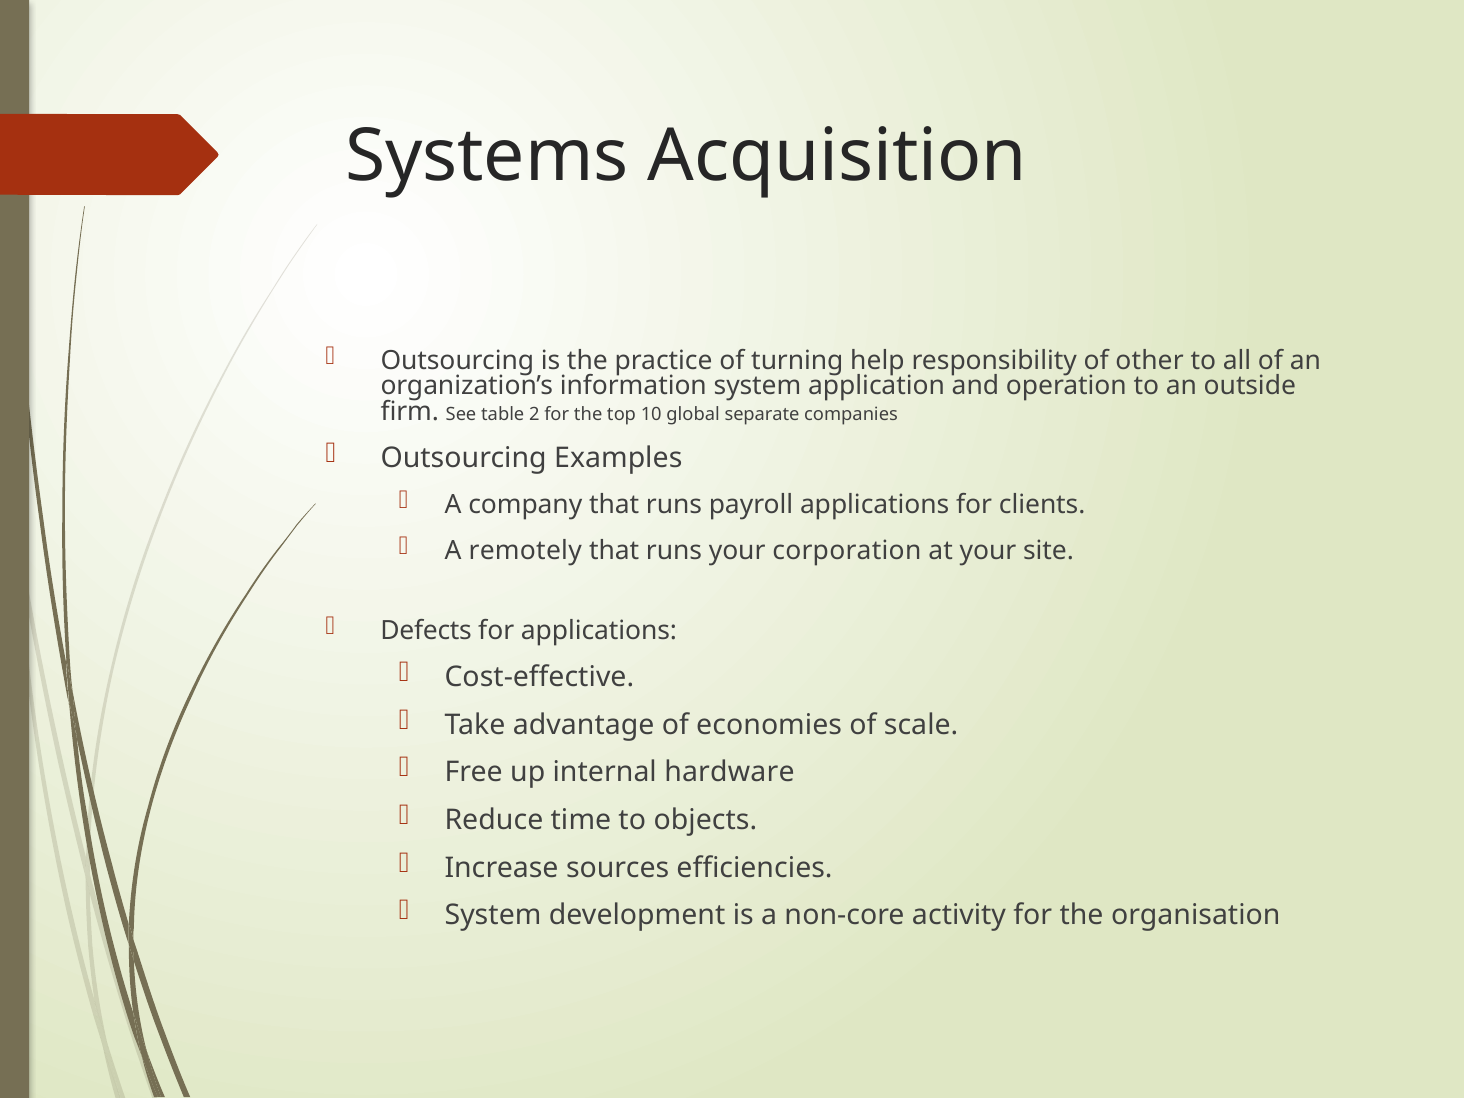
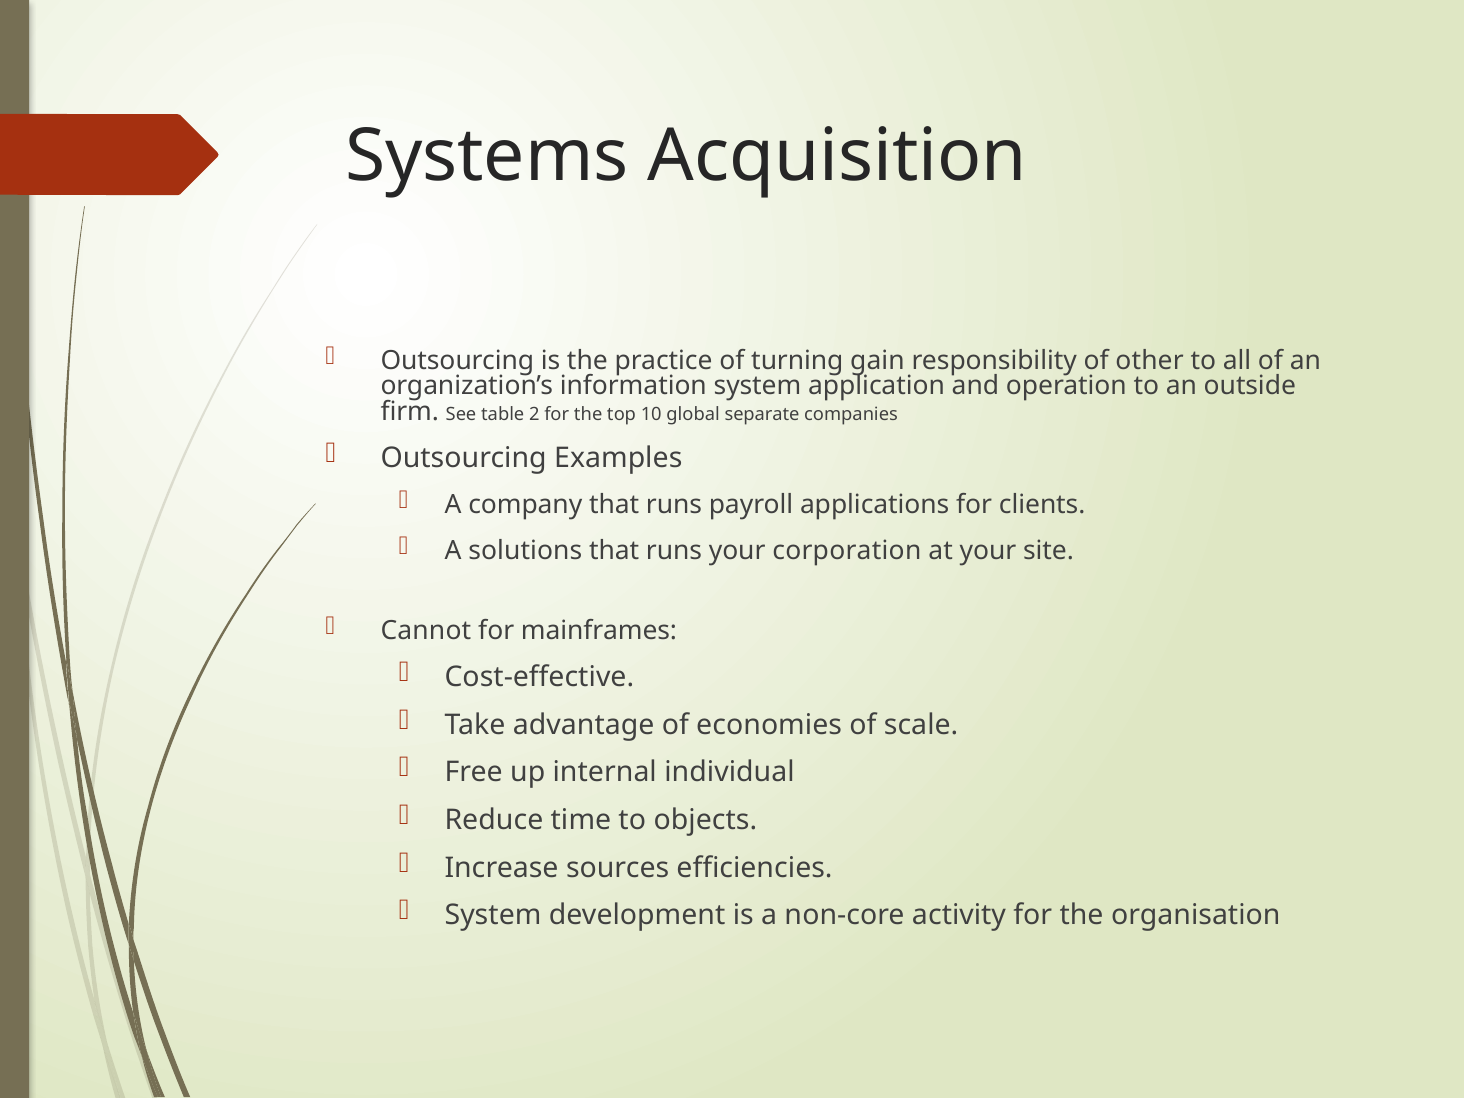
help: help -> gain
remotely: remotely -> solutions
Defects: Defects -> Cannot
for applications: applications -> mainframes
hardware: hardware -> individual
